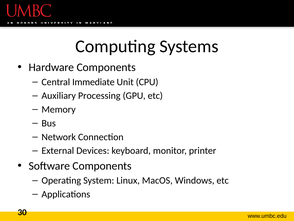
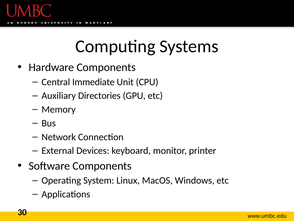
Processing: Processing -> Directories
